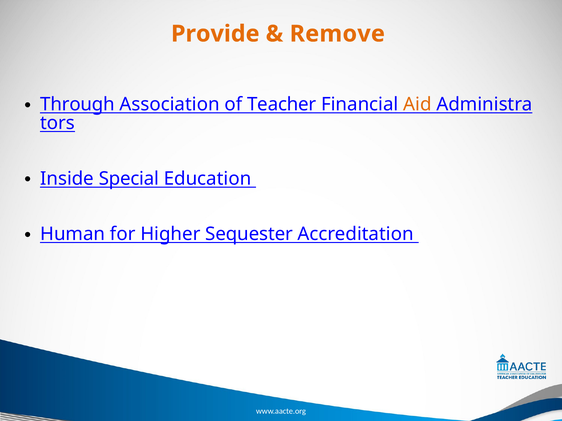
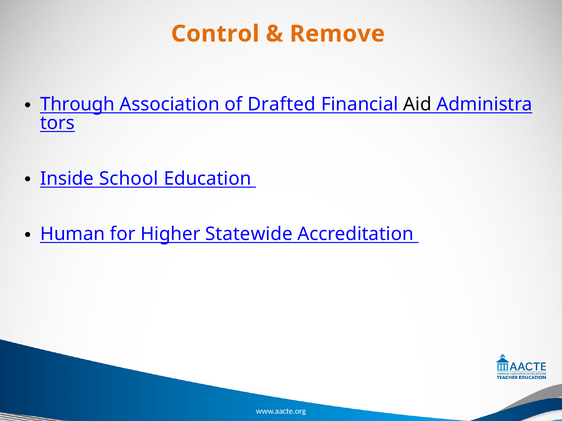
Provide: Provide -> Control
Teacher: Teacher -> Drafted
Aid colour: orange -> black
Special: Special -> School
Sequester: Sequester -> Statewide
